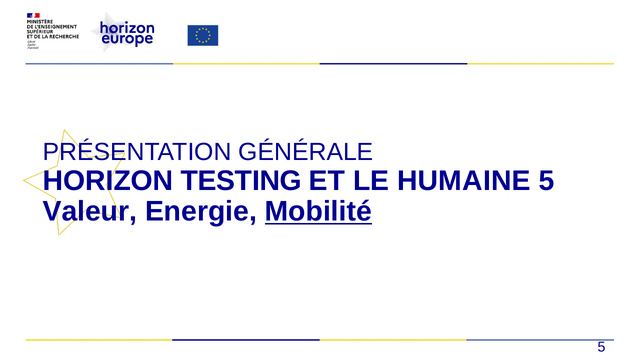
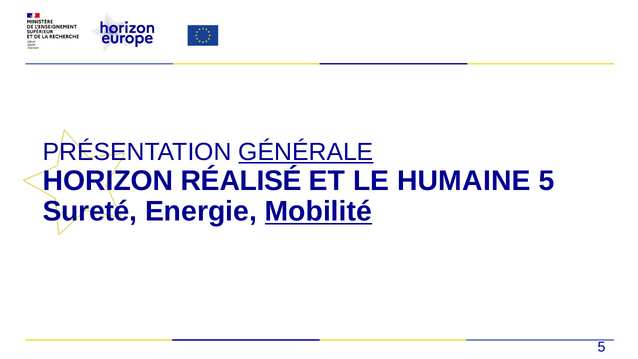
GÉNÉRALE underline: none -> present
TESTING: TESTING -> RÉALISÉ
Valeur: Valeur -> Sureté
